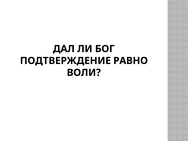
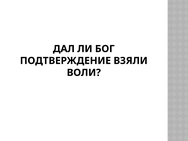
РАВНО: РАВНО -> ВЗЯЛИ
